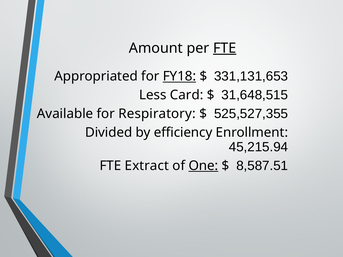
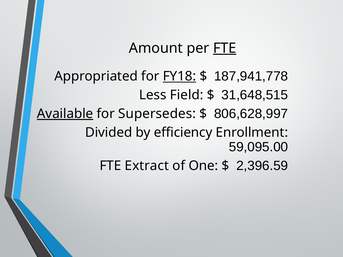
331,131,653: 331,131,653 -> 187,941,778
Card: Card -> Field
Available underline: none -> present
Respiratory: Respiratory -> Supersedes
525,527,355: 525,527,355 -> 806,628,997
45,215.94: 45,215.94 -> 59,095.00
One underline: present -> none
8,587.51: 8,587.51 -> 2,396.59
